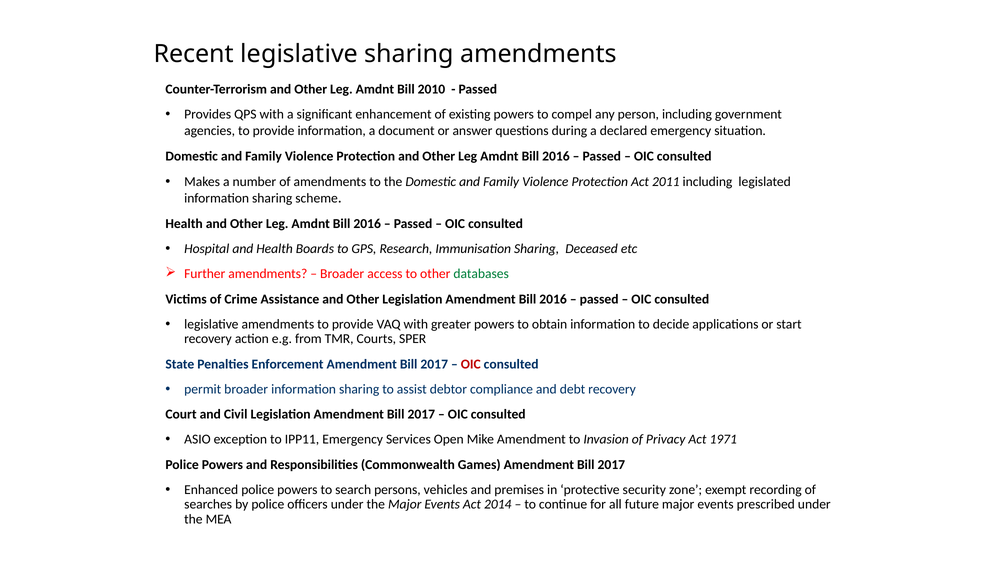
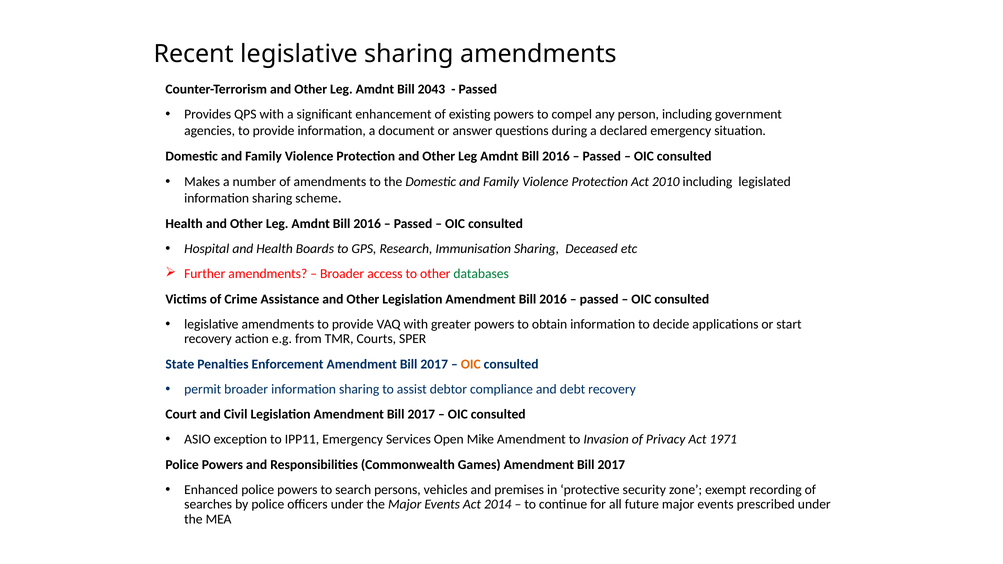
2010: 2010 -> 2043
2011: 2011 -> 2010
OIC at (471, 364) colour: red -> orange
